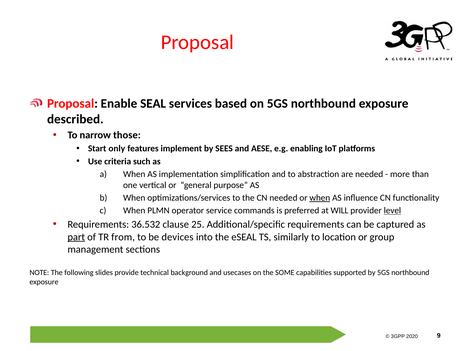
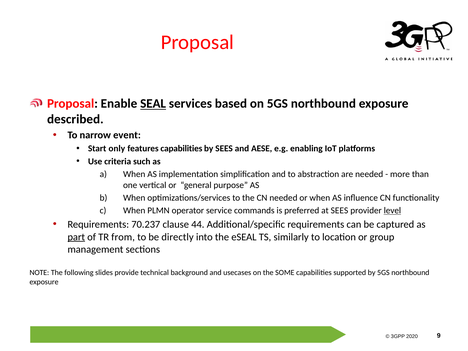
SEAL underline: none -> present
those: those -> event
features implement: implement -> capabilities
when at (320, 198) underline: present -> none
at WILL: WILL -> SEES
36.532: 36.532 -> 70.237
25: 25 -> 44
devices: devices -> directly
